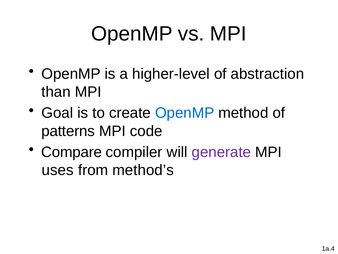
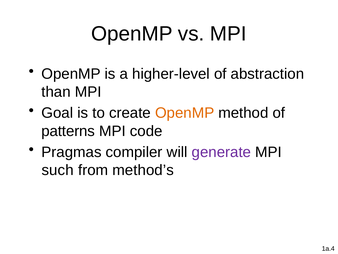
OpenMP at (185, 113) colour: blue -> orange
Compare: Compare -> Pragmas
uses: uses -> such
